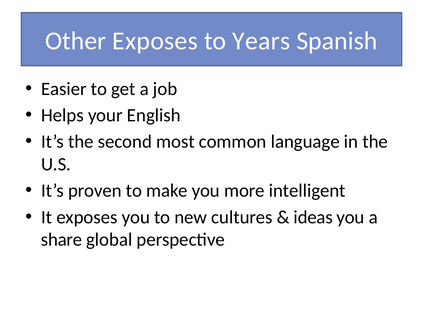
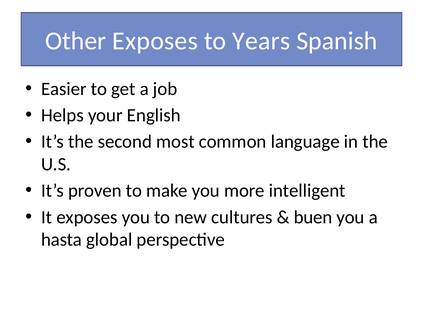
ideas: ideas -> buen
share: share -> hasta
